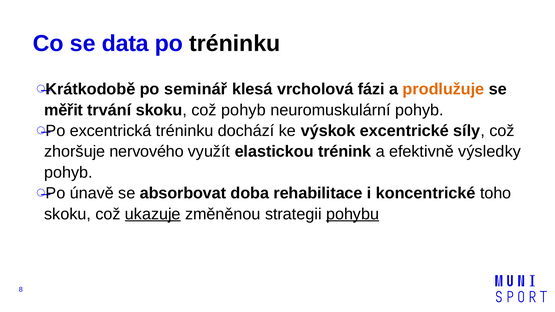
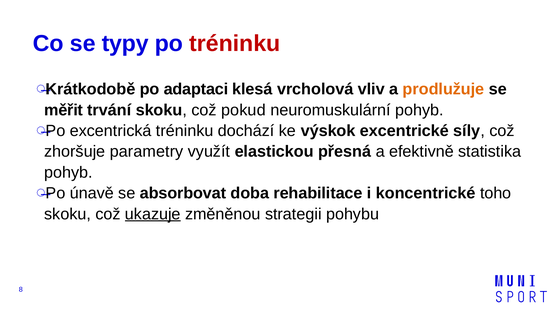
data: data -> typy
tréninku at (235, 44) colour: black -> red
seminář: seminář -> adaptaci
fázi: fázi -> vliv
což pohyb: pohyb -> pokud
nervového: nervového -> parametry
trénink: trénink -> přesná
výsledky: výsledky -> statistika
pohybu underline: present -> none
